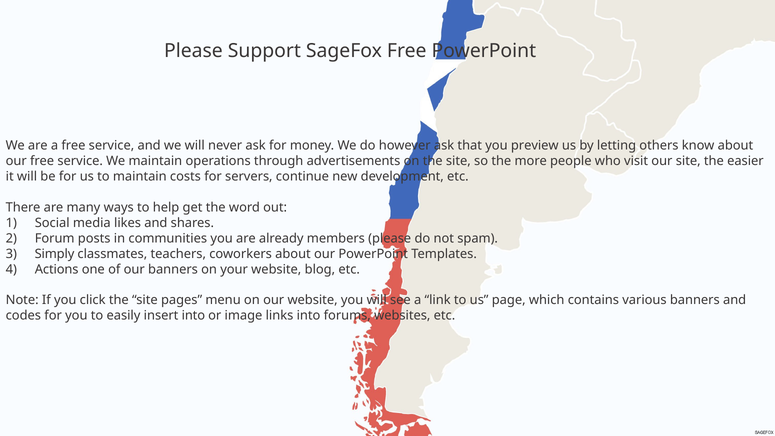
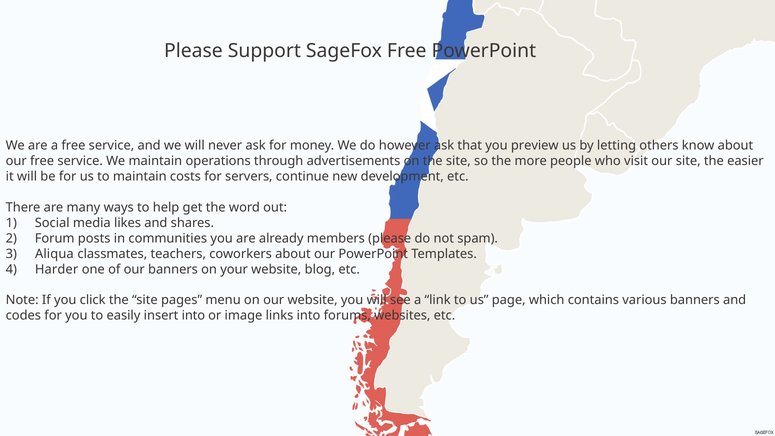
Simply: Simply -> Aliqua
Actions: Actions -> Harder
